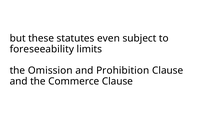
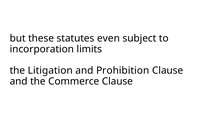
foreseeability: foreseeability -> incorporation
Omission: Omission -> Litigation
